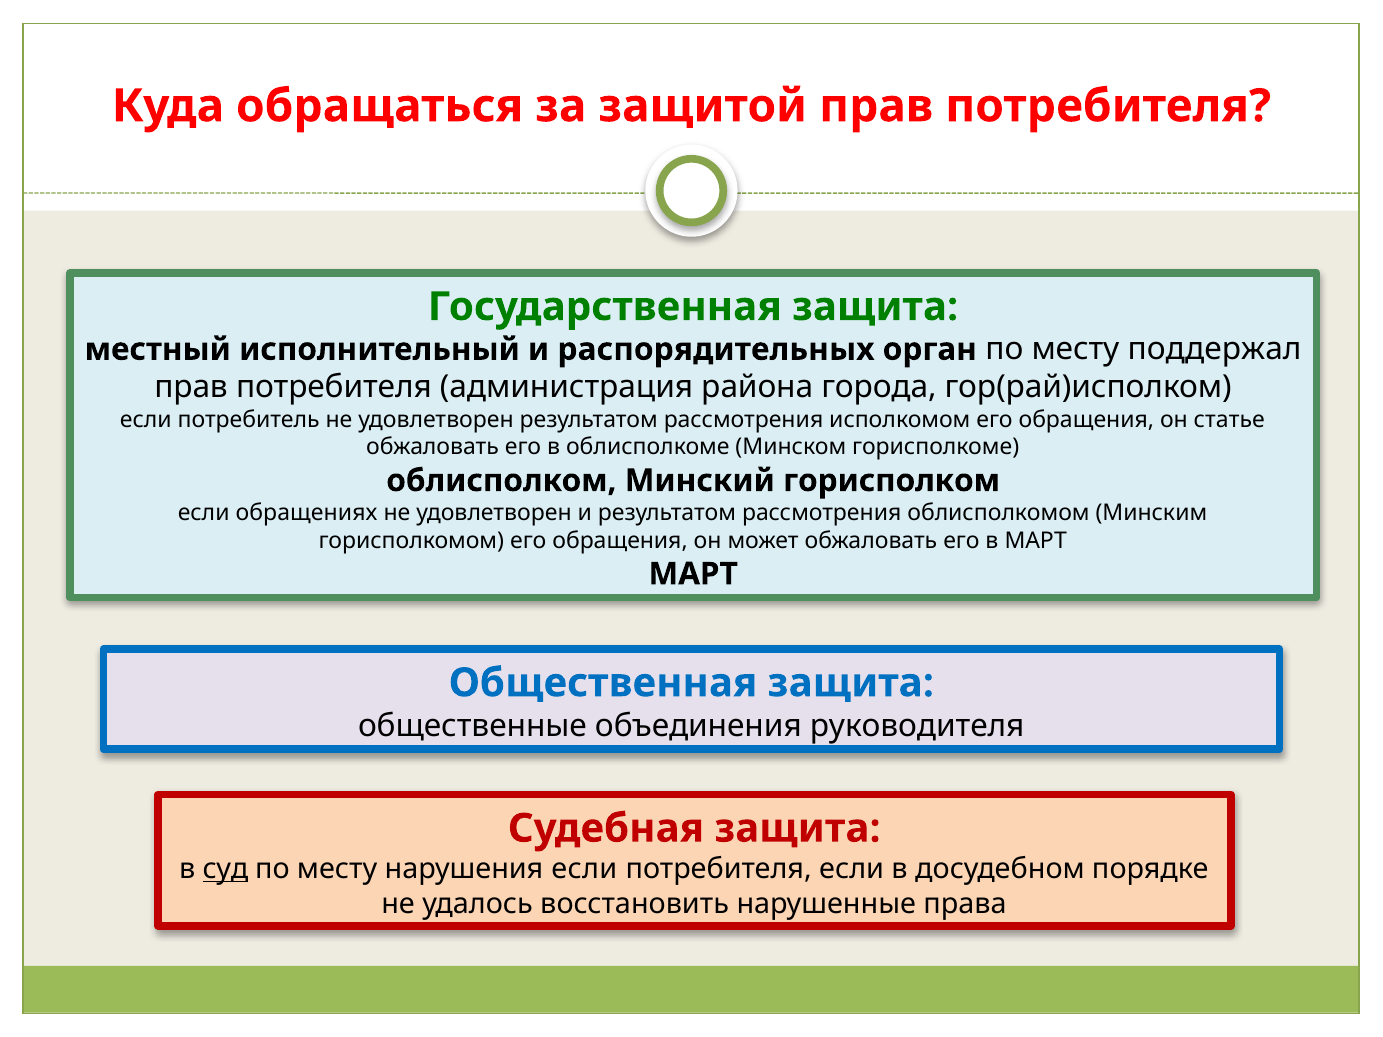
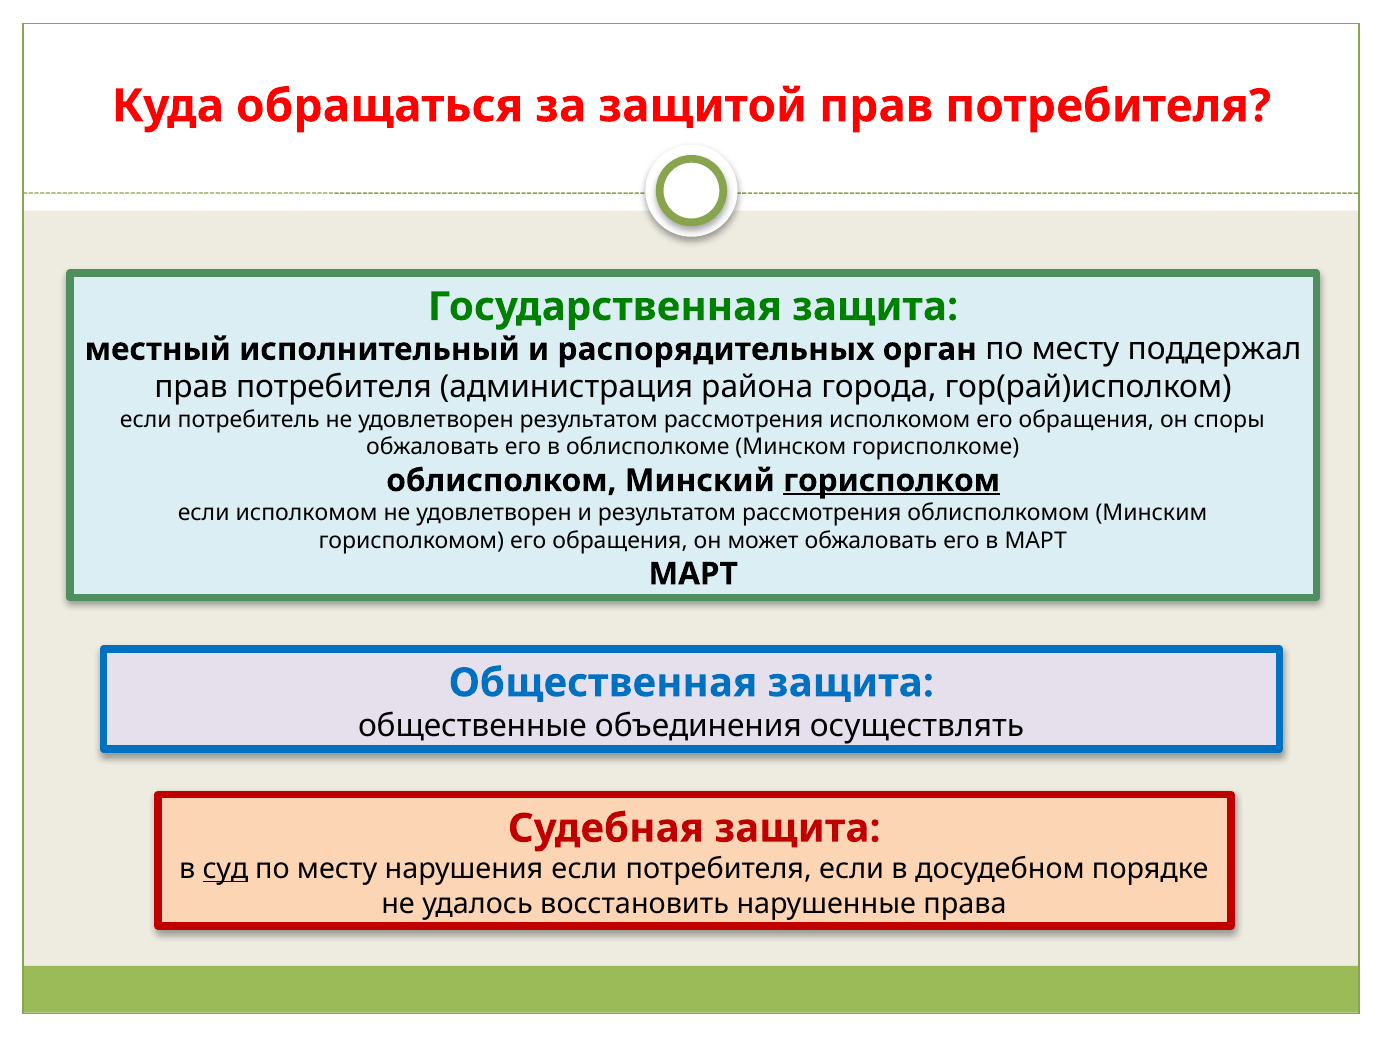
статье: статье -> споры
горисполком underline: none -> present
если обращениях: обращениях -> исполкомом
руководителя: руководителя -> осуществлять
